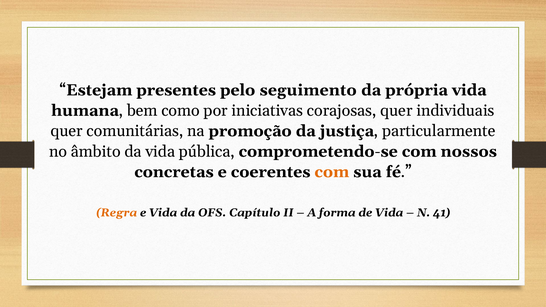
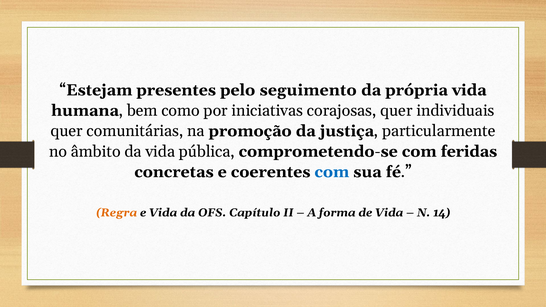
nossos: nossos -> feridas
com at (332, 172) colour: orange -> blue
41: 41 -> 14
